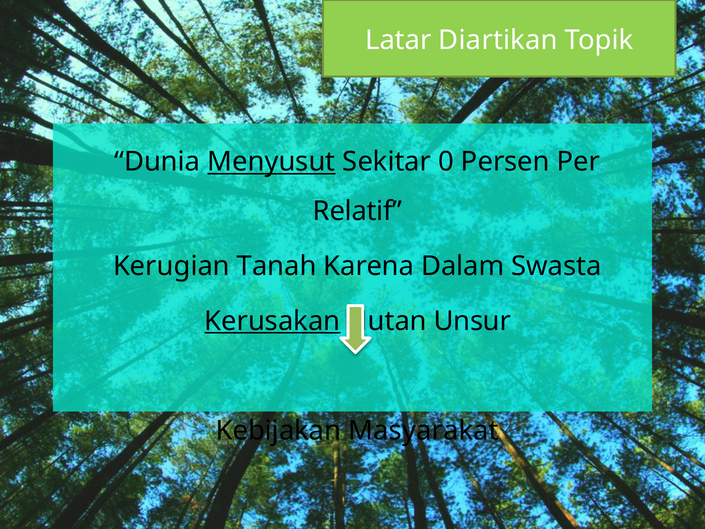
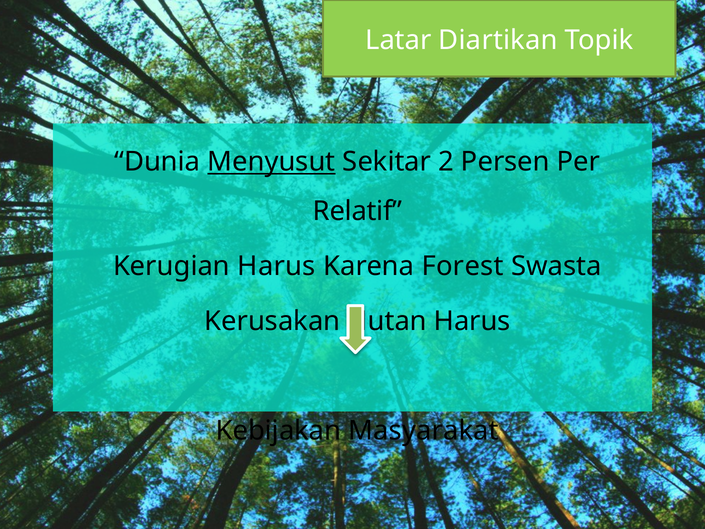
0: 0 -> 2
Kerugian Tanah: Tanah -> Harus
Dalam: Dalam -> Forest
Kerusakan underline: present -> none
Unsur at (472, 321): Unsur -> Harus
